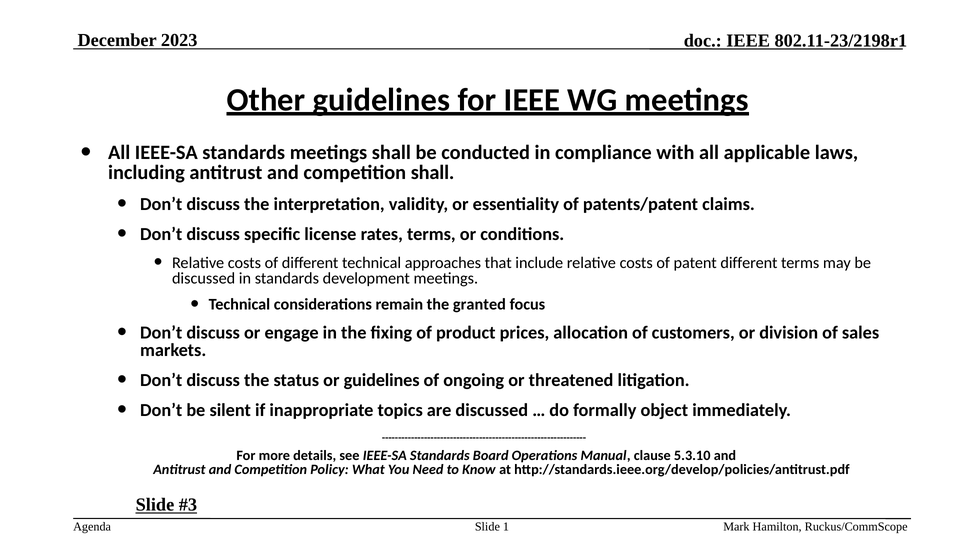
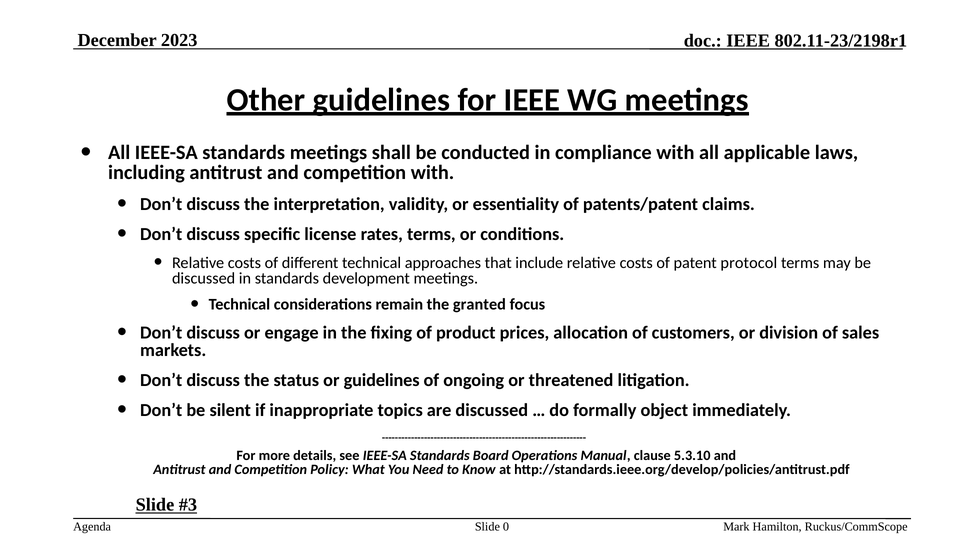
competition shall: shall -> with
patent different: different -> protocol
1: 1 -> 0
